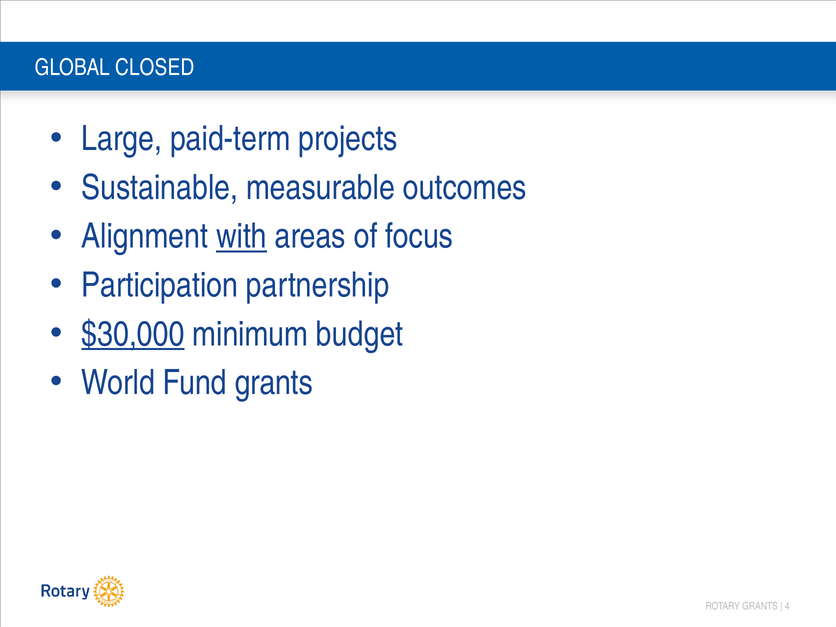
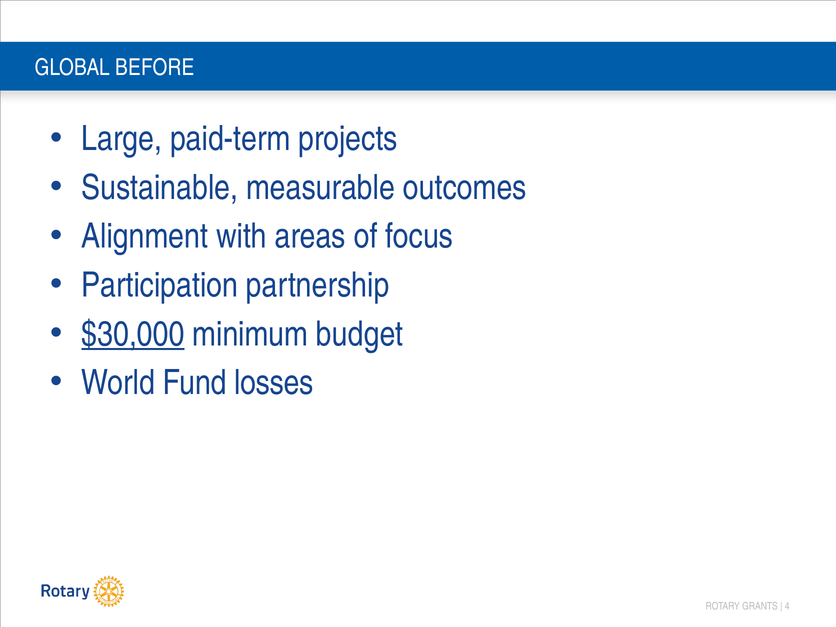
CLOSED: CLOSED -> BEFORE
with underline: present -> none
Fund grants: grants -> losses
